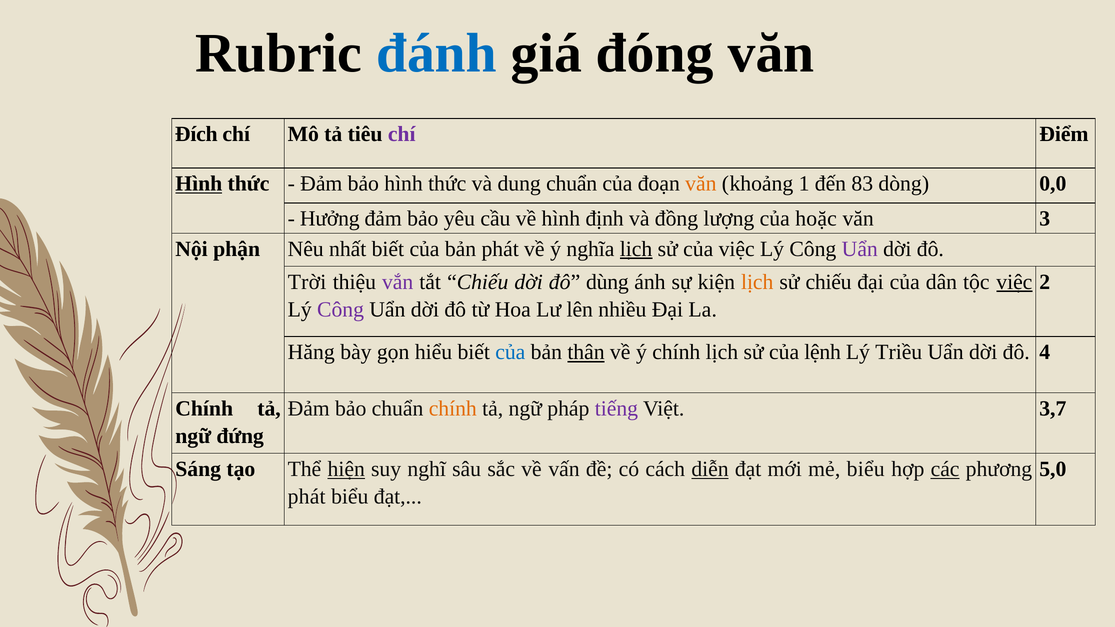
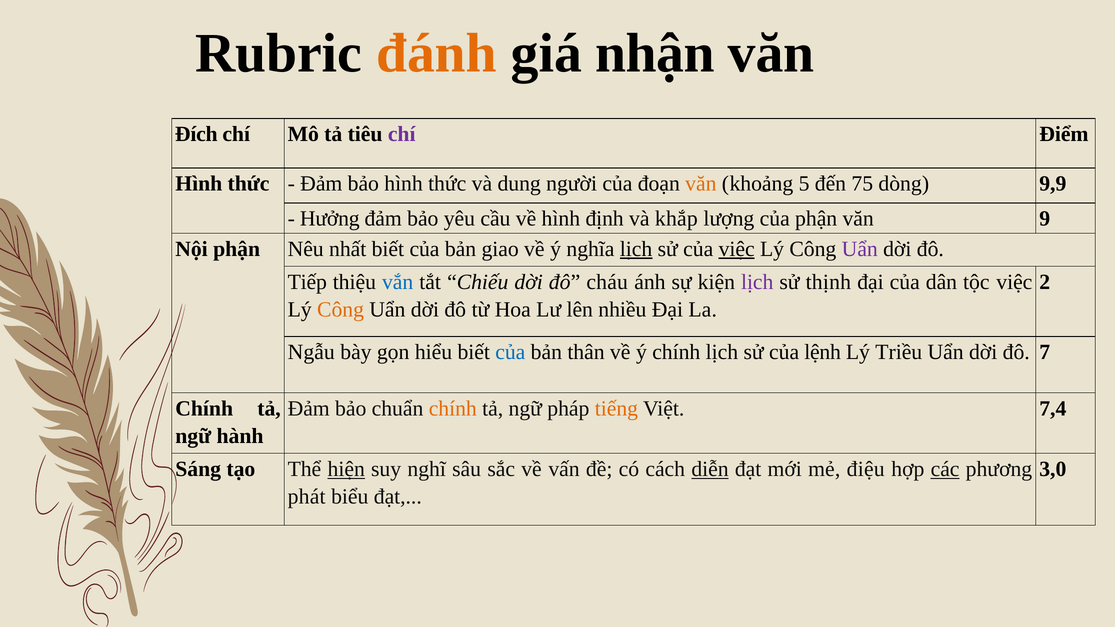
đánh colour: blue -> orange
đóng: đóng -> nhận
Hình at (199, 184) underline: present -> none
dung chuẩn: chuẩn -> người
1: 1 -> 5
83: 83 -> 75
0,0: 0,0 -> 9,9
đồng: đồng -> khắp
của hoặc: hoặc -> phận
3: 3 -> 9
bản phát: phát -> giao
việc at (737, 249) underline: none -> present
Trời: Trời -> Tiếp
vắn colour: purple -> blue
dùng: dùng -> cháu
lịch at (757, 282) colour: orange -> purple
sử chiếu: chiếu -> thịnh
việc at (1014, 282) underline: present -> none
Công at (341, 309) colour: purple -> orange
Hăng: Hăng -> Ngẫu
thân underline: present -> none
4: 4 -> 7
tiếng colour: purple -> orange
3,7: 3,7 -> 7,4
đứng: đứng -> hành
mẻ biểu: biểu -> điệu
5,0: 5,0 -> 3,0
